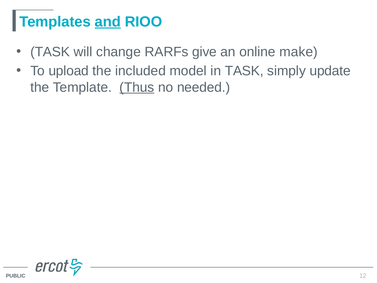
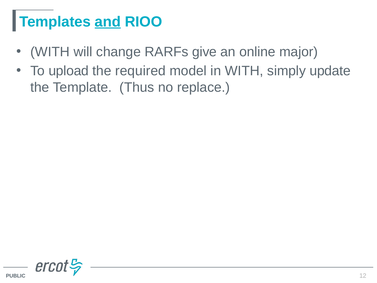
TASK at (50, 52): TASK -> WITH
make: make -> major
included: included -> required
in TASK: TASK -> WITH
Thus underline: present -> none
needed: needed -> replace
